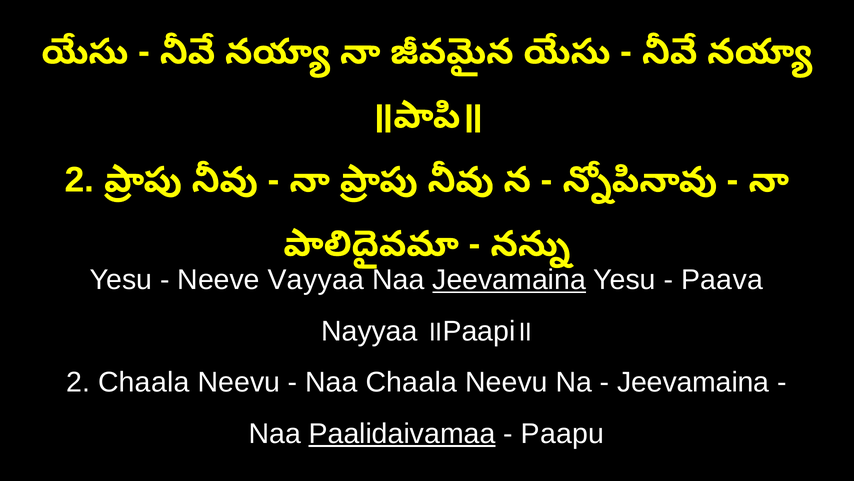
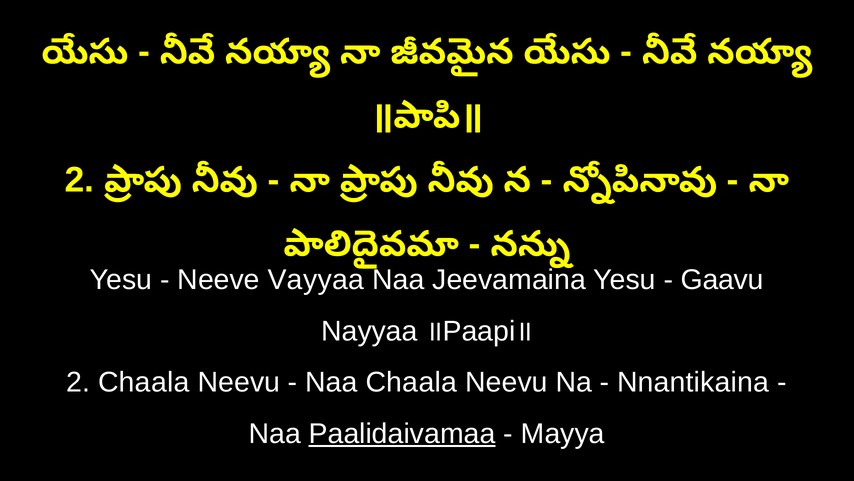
Jeevamaina at (509, 280) underline: present -> none
Paava: Paava -> Gaavu
Jeevamaina at (693, 382): Jeevamaina -> Nnantikaina
Paapu: Paapu -> Mayya
